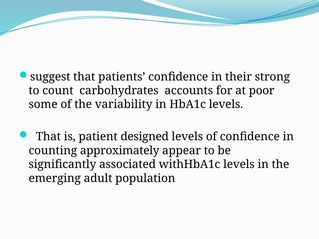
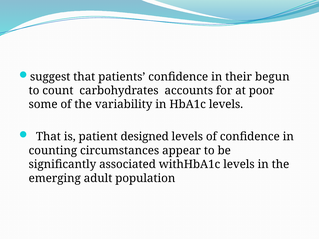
strong: strong -> begun
approximately: approximately -> circumstances
